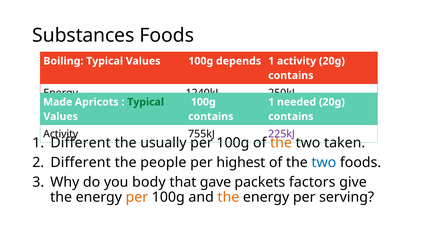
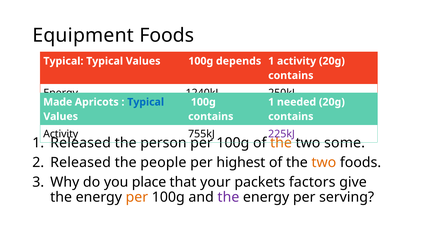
Substances: Substances -> Equipment
Boiling at (63, 61): Boiling -> Typical
Typical at (146, 102) colour: green -> blue
1 Different: Different -> Released
usually: usually -> person
taken: taken -> some
Different at (81, 163): Different -> Released
two at (324, 163) colour: blue -> orange
body: body -> place
gave: gave -> your
the at (228, 198) colour: orange -> purple
